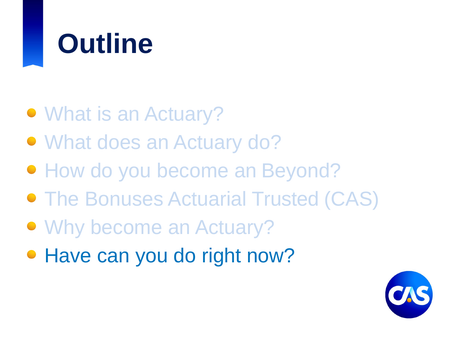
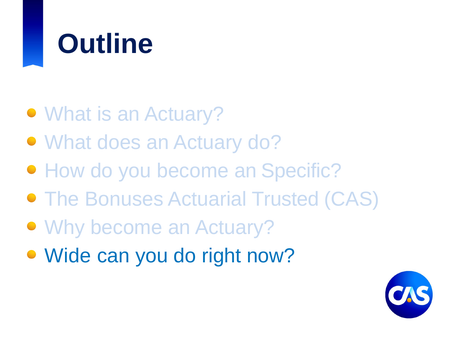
Beyond: Beyond -> Specific
Have: Have -> Wide
